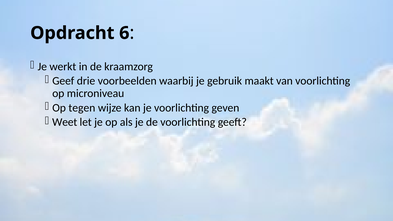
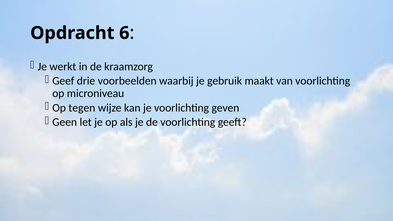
Weet: Weet -> Geen
